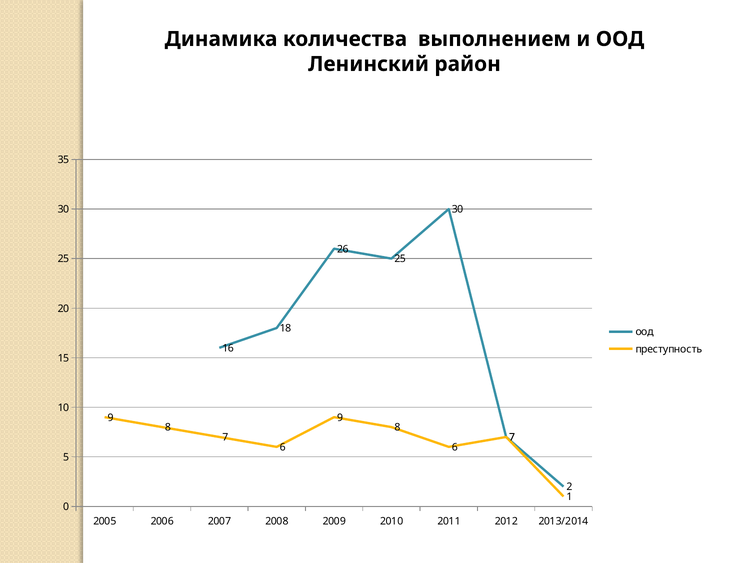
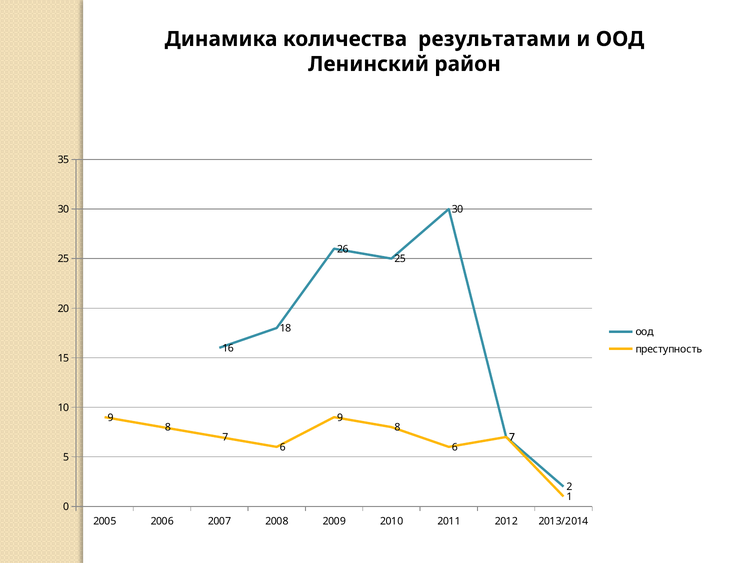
выполнением: выполнением -> результатами
